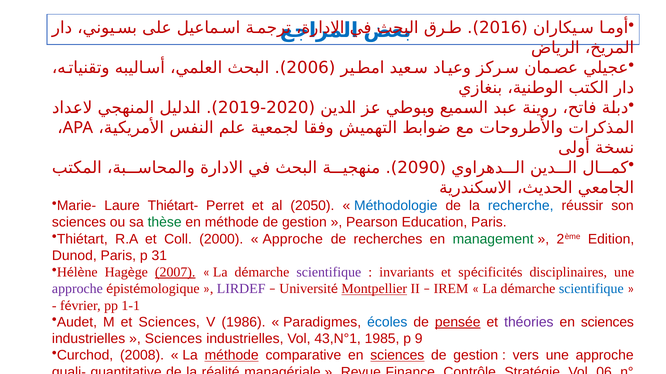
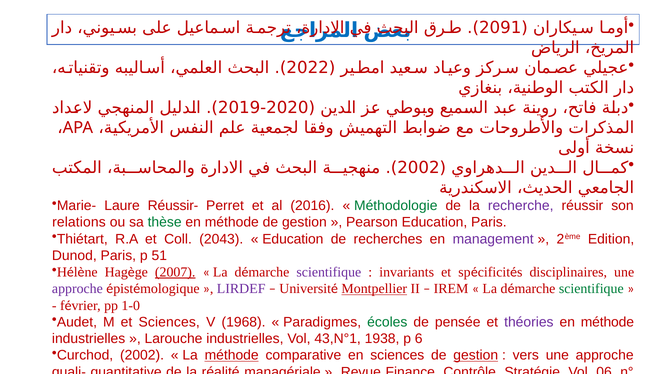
2016: 2016 -> 2091
2006: 2006 -> 2022
2090 at (418, 168): 2090 -> 2002
Thiétart-: Thiétart- -> Réussir-
2050: 2050 -> 2016
Méthodologie colour: blue -> green
recherche colour: blue -> purple
sciences at (79, 223): sciences -> relations
2000: 2000 -> 2043
Approche at (293, 239): Approche -> Education
management colour: green -> purple
31: 31 -> 51
scientifique at (591, 289) colour: blue -> green
1-1: 1-1 -> 1-0
1986: 1986 -> 1968
écoles colour: blue -> green
pensée underline: present -> none
sciences at (607, 323): sciences -> méthode
Sciences at (173, 339): Sciences -> Larouche
1985: 1985 -> 1938
9: 9 -> 6
Curchod 2008: 2008 -> 2002
sciences at (397, 356) underline: present -> none
gestion at (476, 356) underline: none -> present
